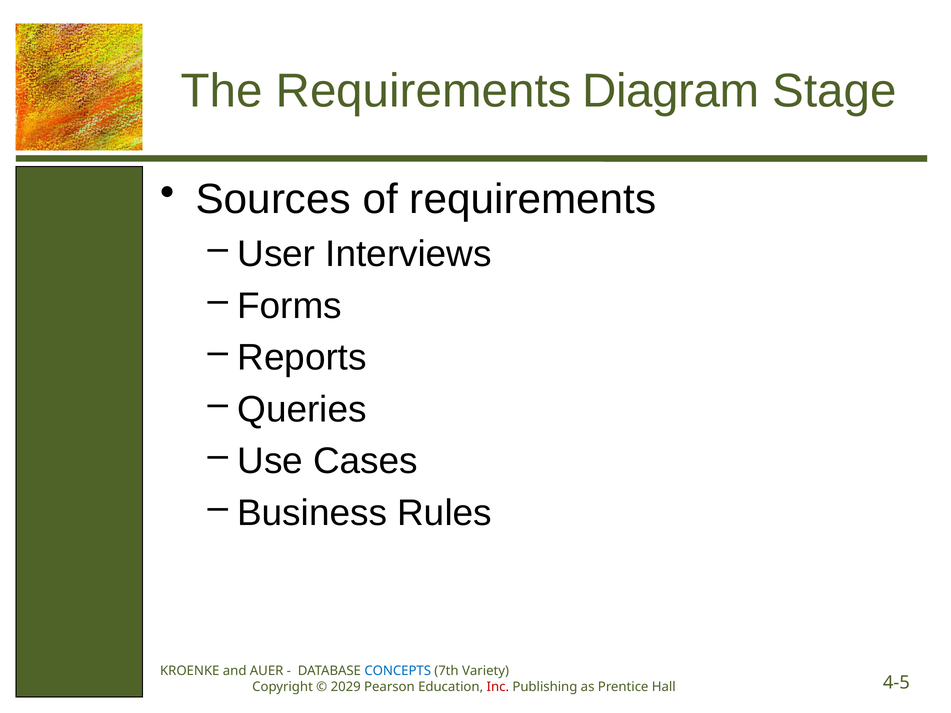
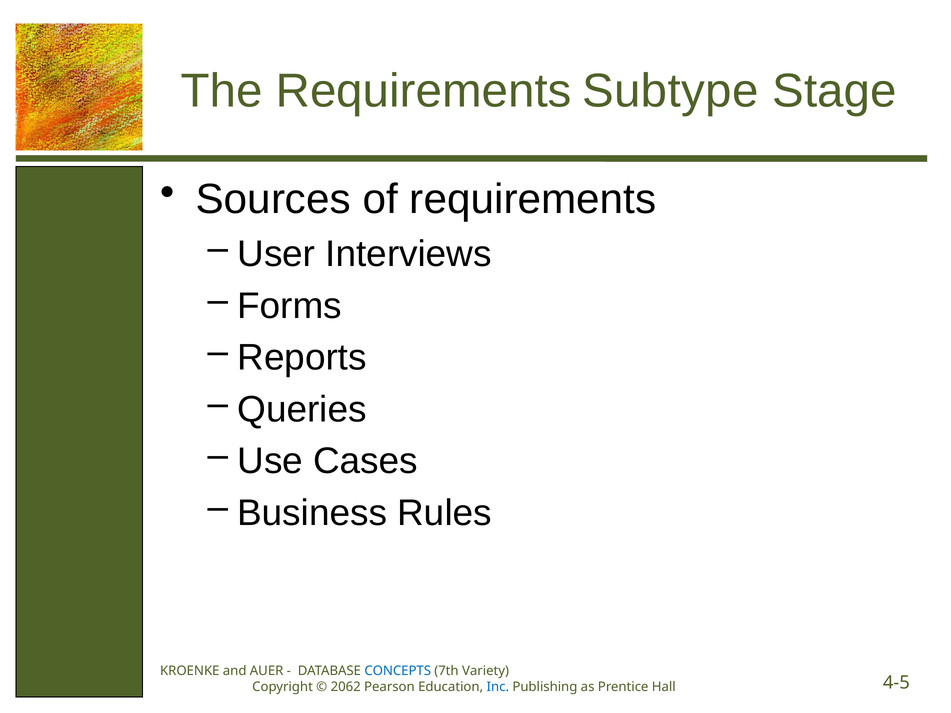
Diagram: Diagram -> Subtype
2029: 2029 -> 2062
Inc colour: red -> blue
